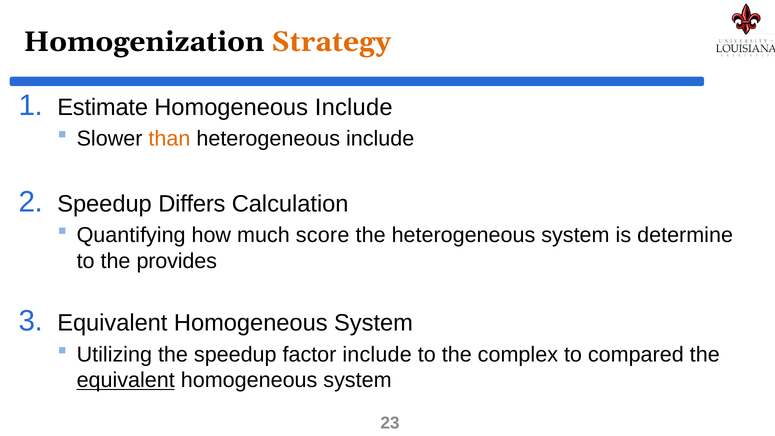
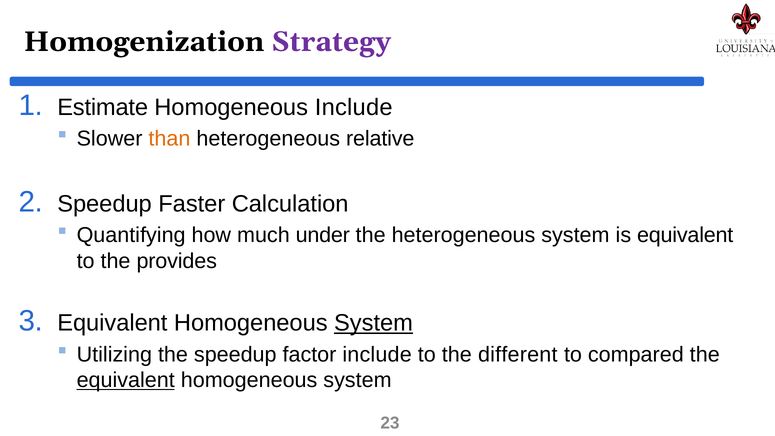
Strategy colour: orange -> purple
heterogeneous include: include -> relative
Differs: Differs -> Faster
score: score -> under
is determine: determine -> equivalent
System at (374, 323) underline: none -> present
complex: complex -> different
